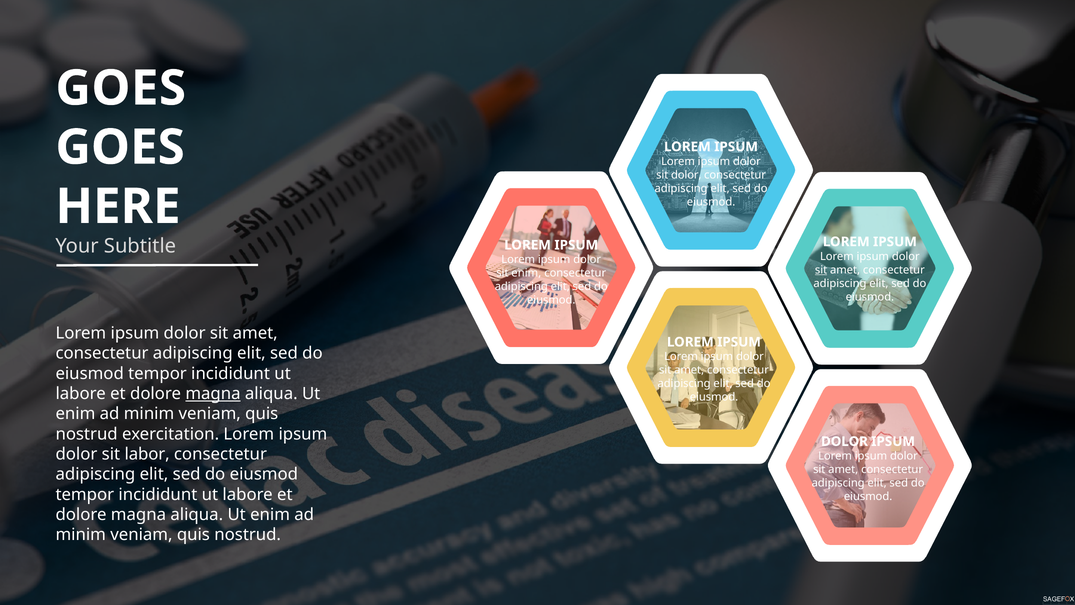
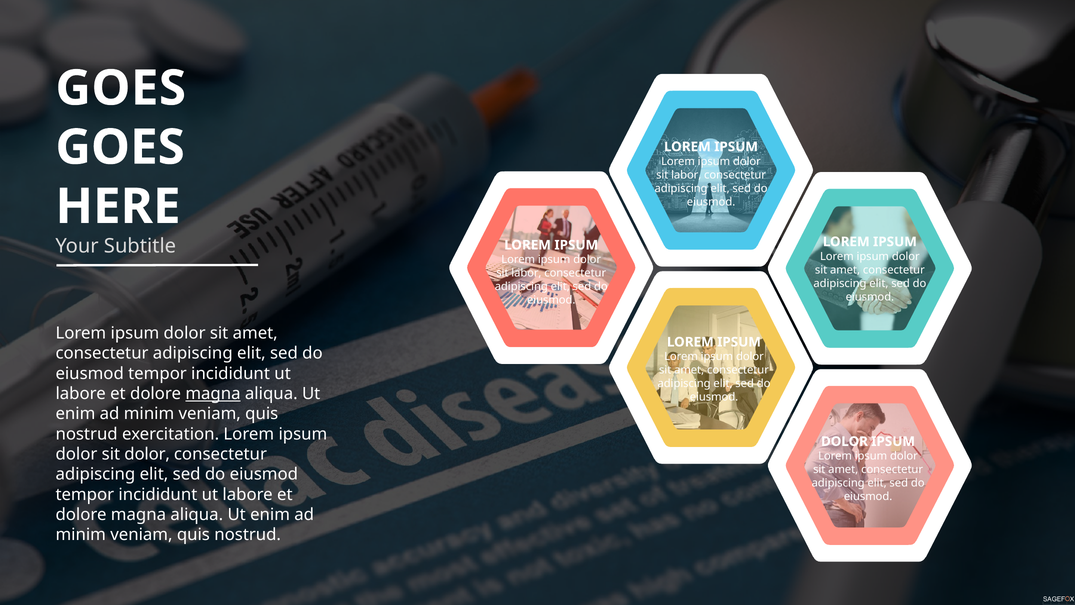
dolor at (686, 175): dolor -> labor
sit at (821, 270) underline: present -> none
enim at (526, 273): enim -> labor
sit labor: labor -> dolor
